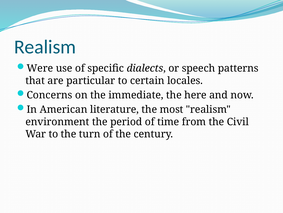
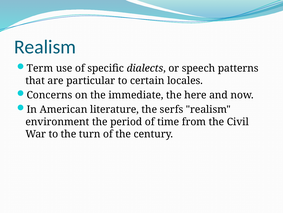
Were: Were -> Term
most: most -> serfs
